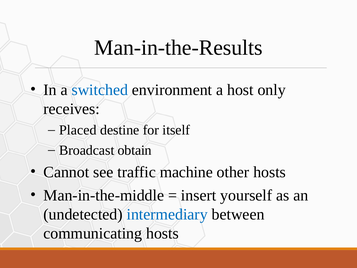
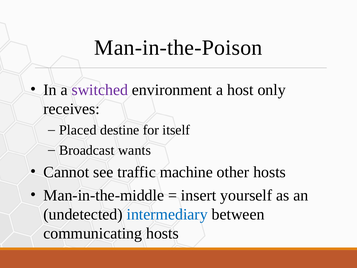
Man-in-the-Results: Man-in-the-Results -> Man-in-the-Poison
switched colour: blue -> purple
obtain: obtain -> wants
